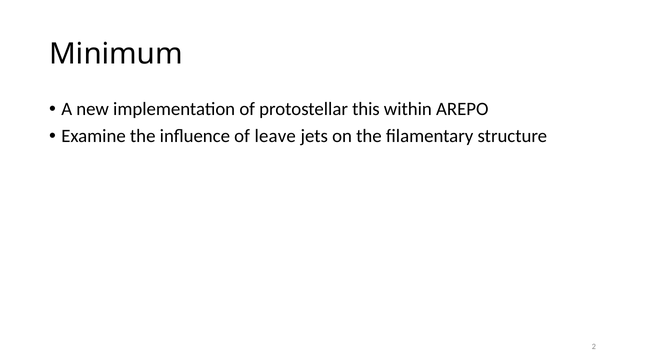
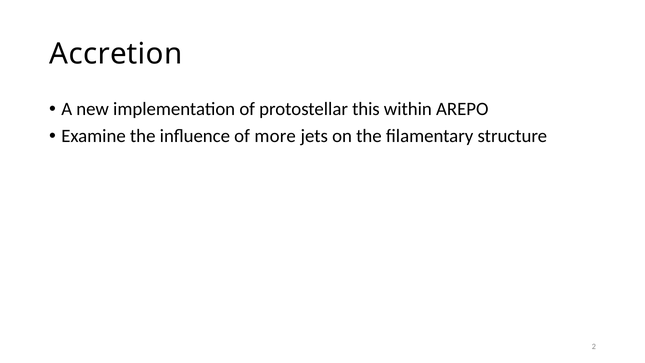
Minimum: Minimum -> Accretion
leave: leave -> more
